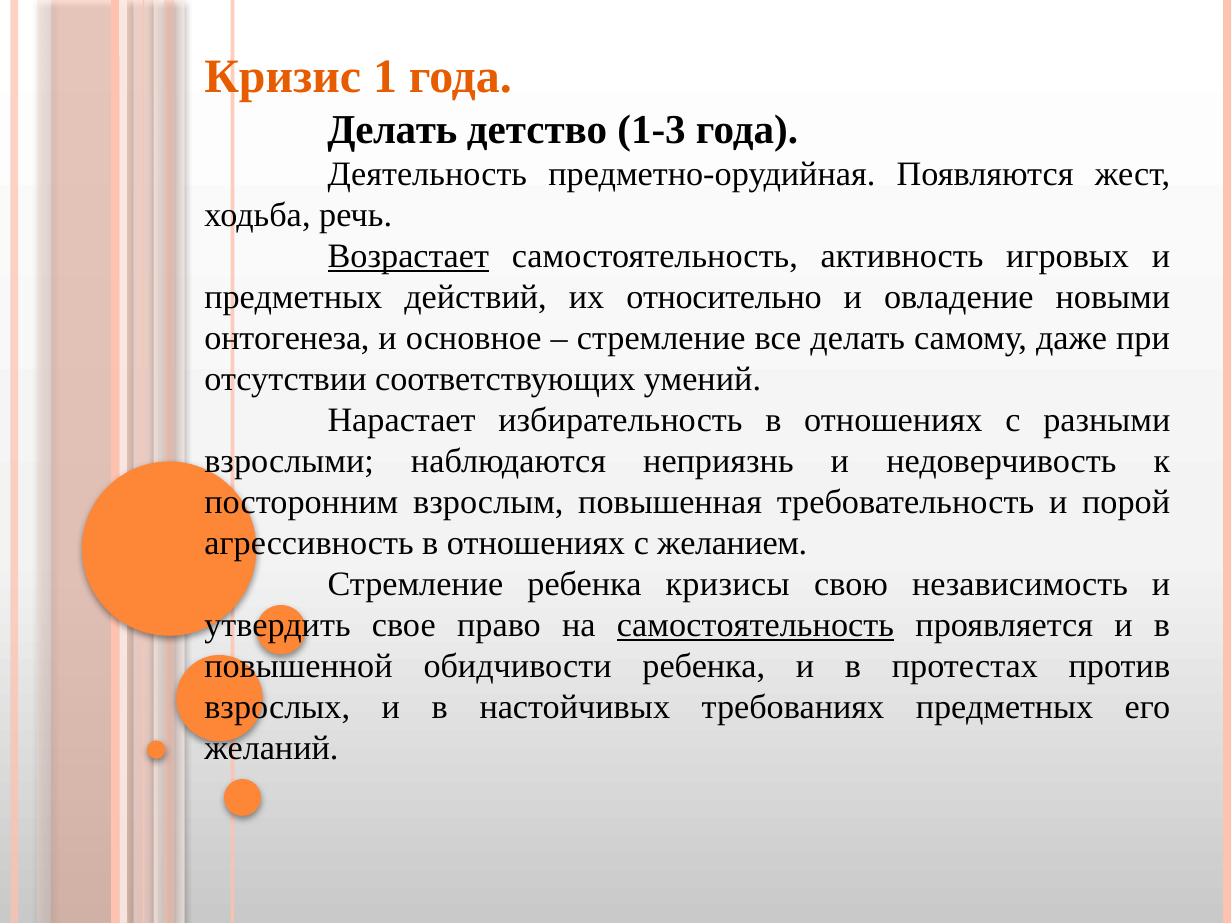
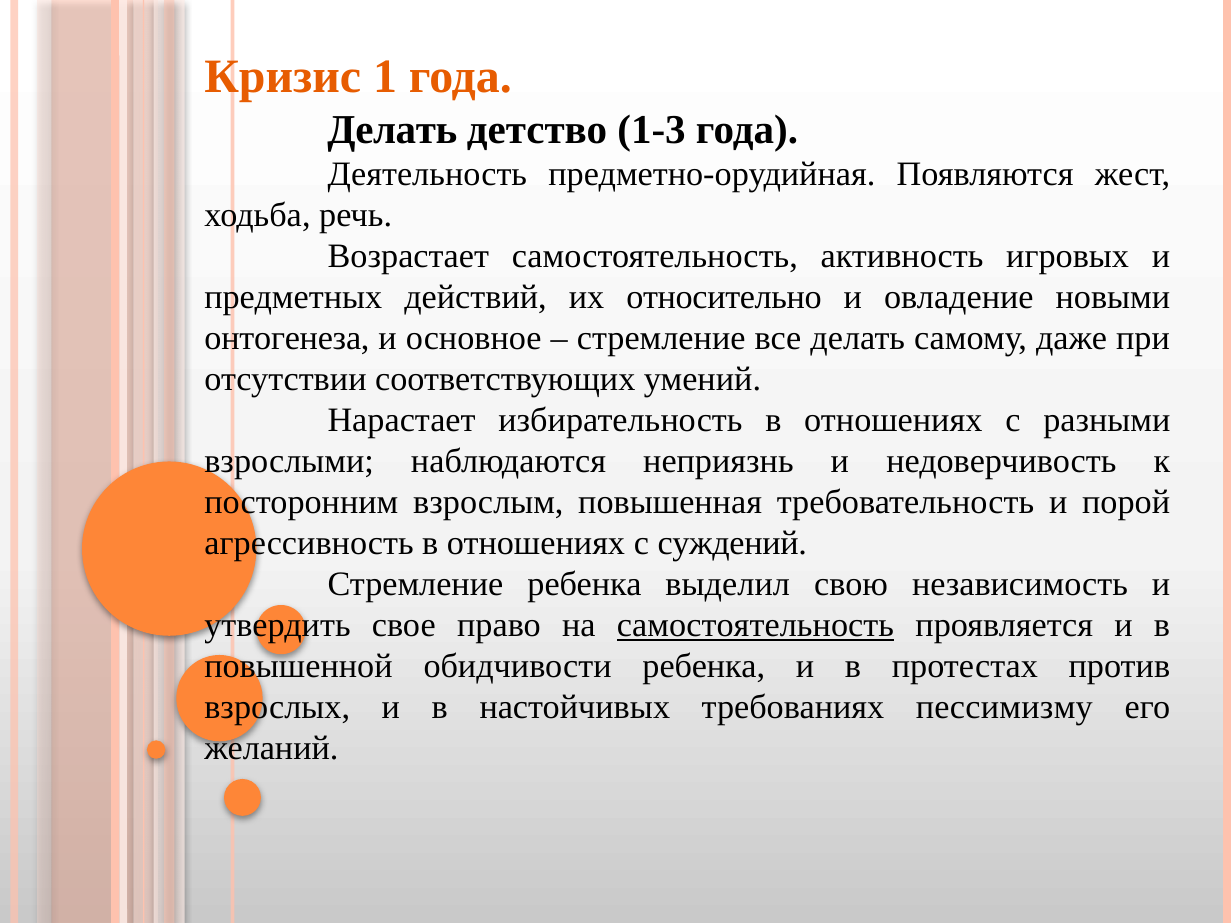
Возрастает underline: present -> none
желанием: желанием -> суждений
кризисы: кризисы -> выделил
требованиях предметных: предметных -> пессимизму
